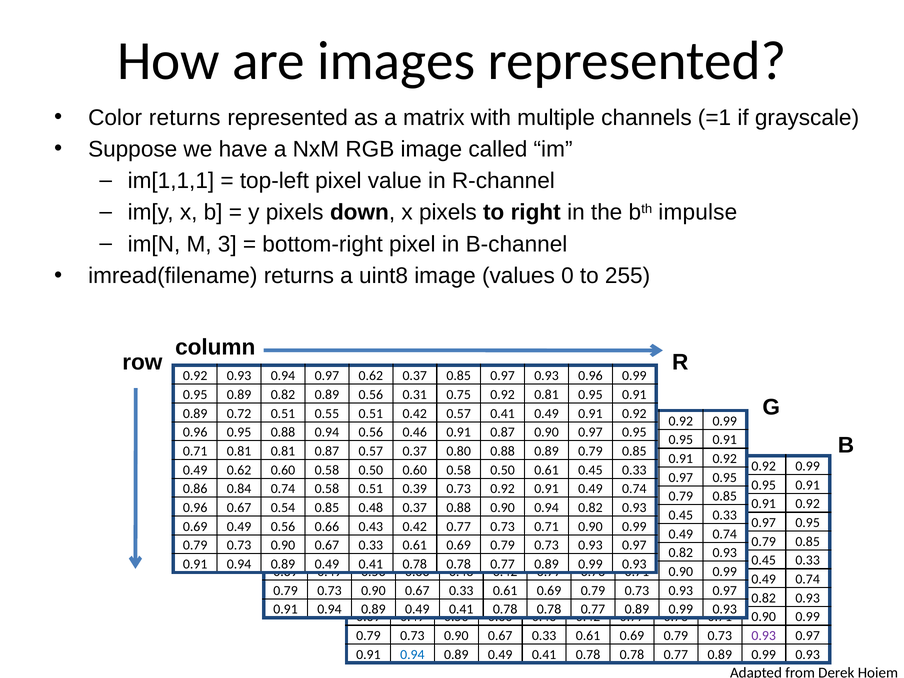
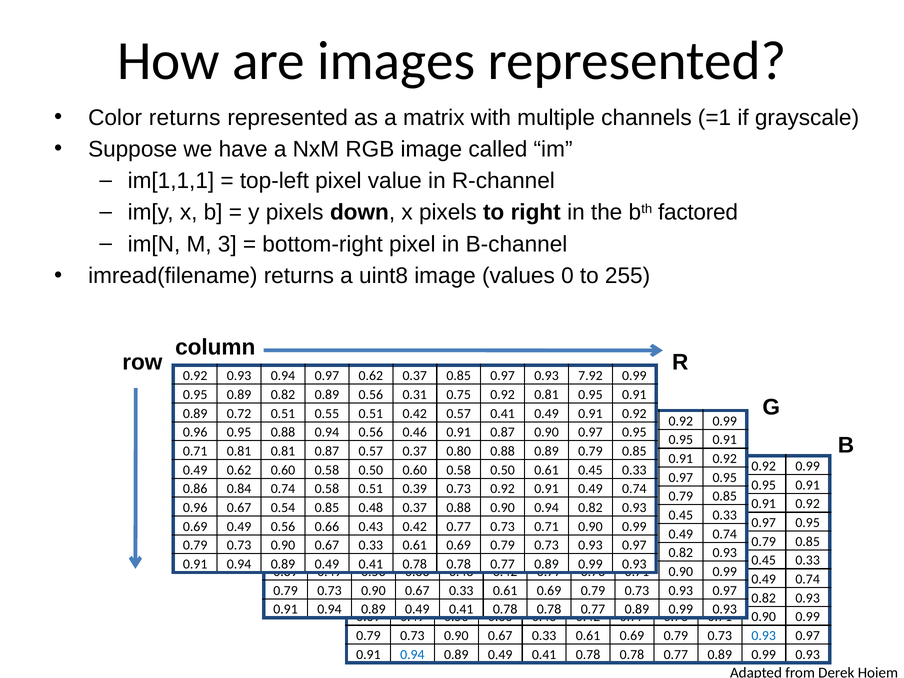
impulse: impulse -> factored
0.93 0.96: 0.96 -> 7.92
0.93 at (764, 636) colour: purple -> blue
